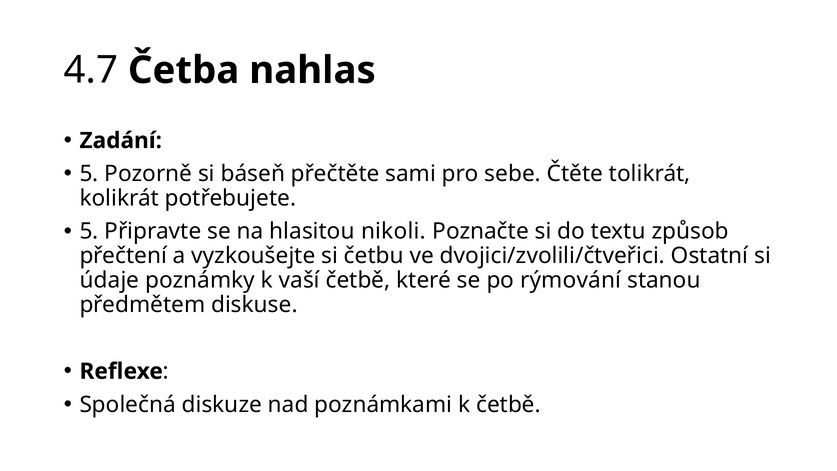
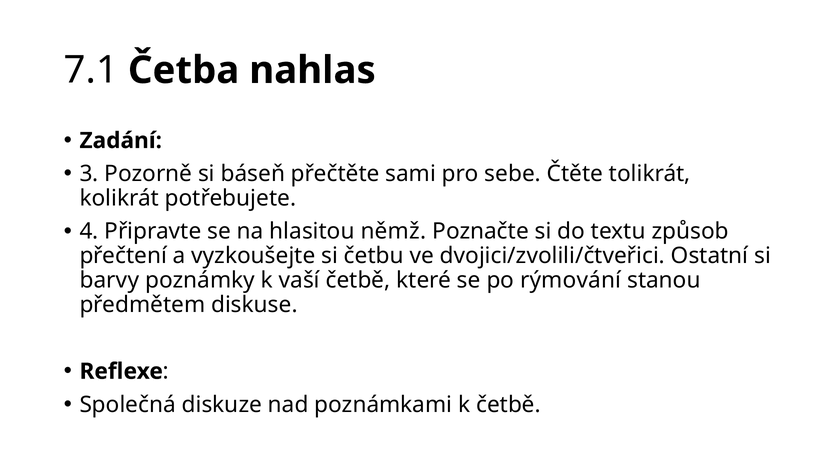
4.7: 4.7 -> 7.1
5 at (89, 174): 5 -> 3
5 at (89, 231): 5 -> 4
nikoli: nikoli -> němž
údaje: údaje -> barvy
